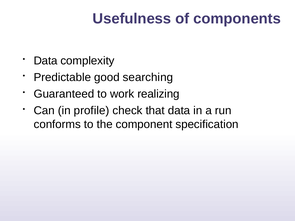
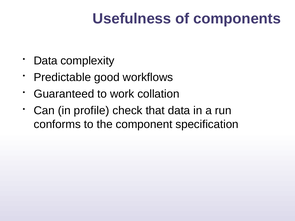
searching: searching -> workflows
realizing: realizing -> collation
